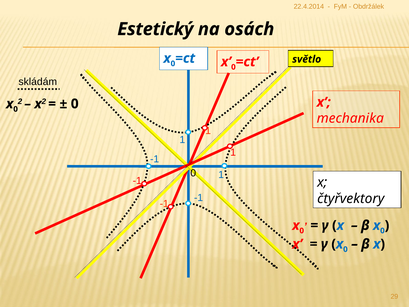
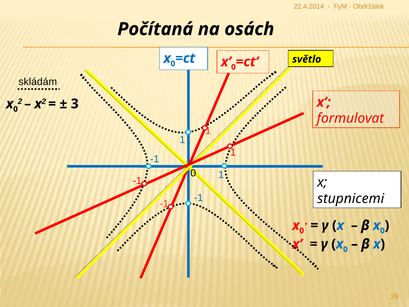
Estetický: Estetický -> Počítaná
0 at (75, 104): 0 -> 3
mechanika: mechanika -> formulovat
čtyřvektory: čtyřvektory -> stupnicemi
